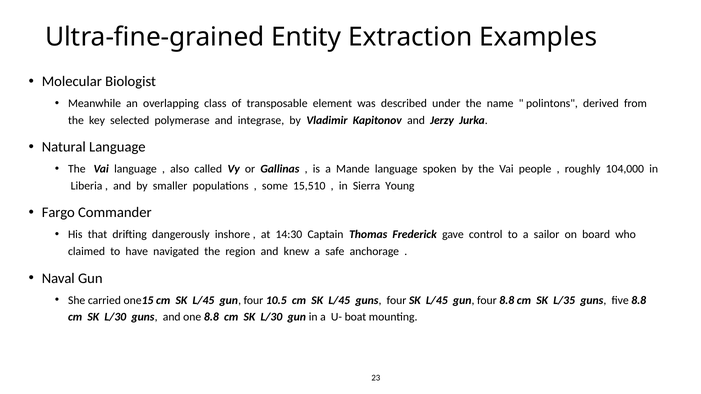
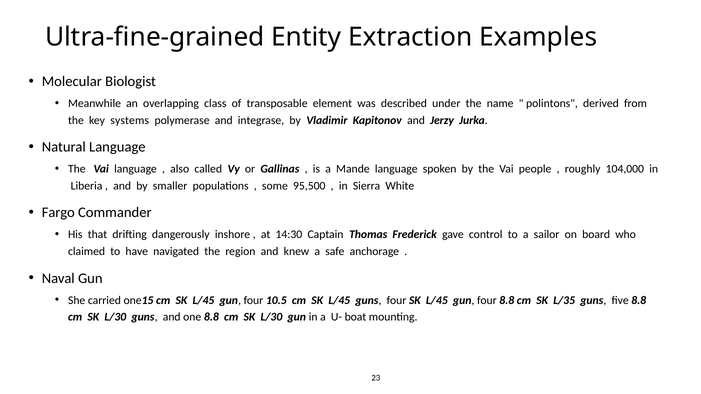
selected: selected -> systems
15,510: 15,510 -> 95,500
Young: Young -> White
